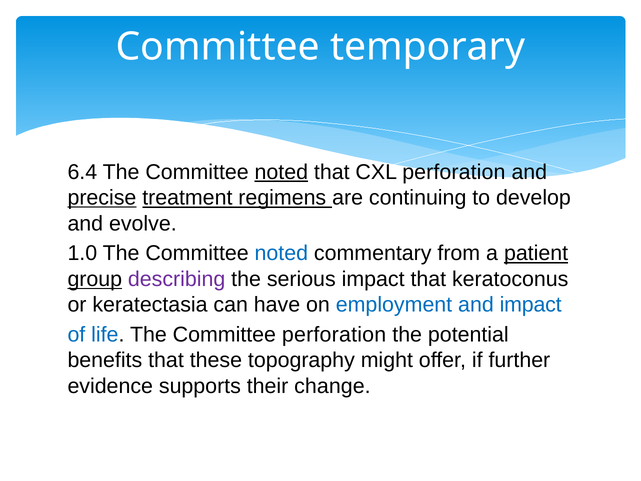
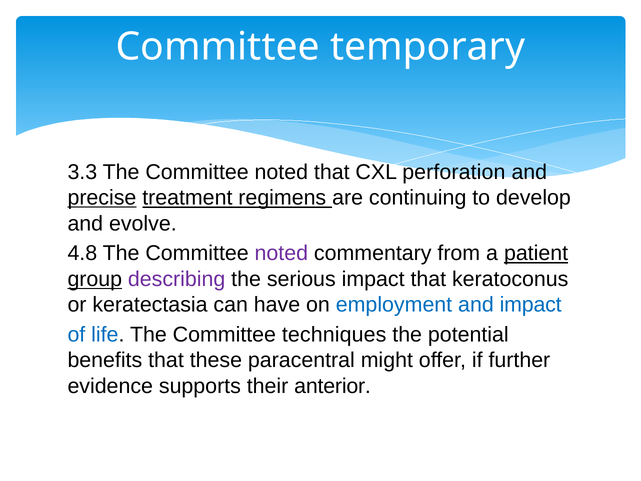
6.4: 6.4 -> 3.3
noted at (281, 172) underline: present -> none
1.0: 1.0 -> 4.8
noted at (281, 253) colour: blue -> purple
Committee perforation: perforation -> techniques
topography: topography -> paracentral
change: change -> anterior
